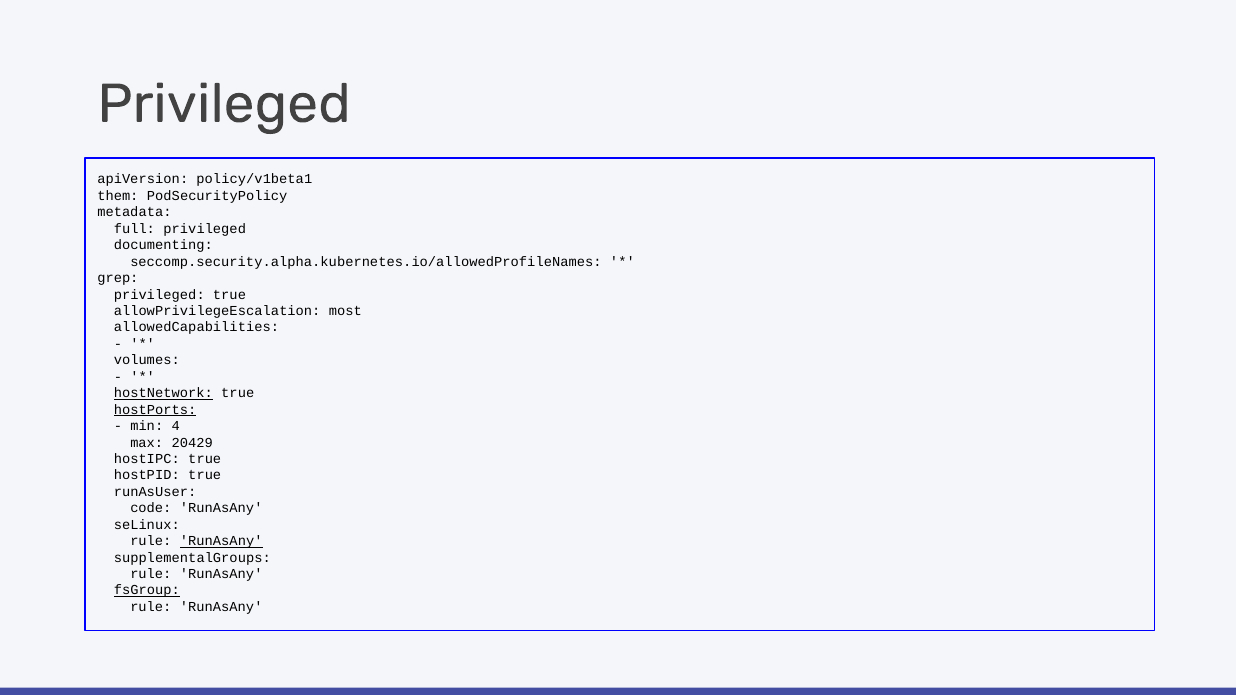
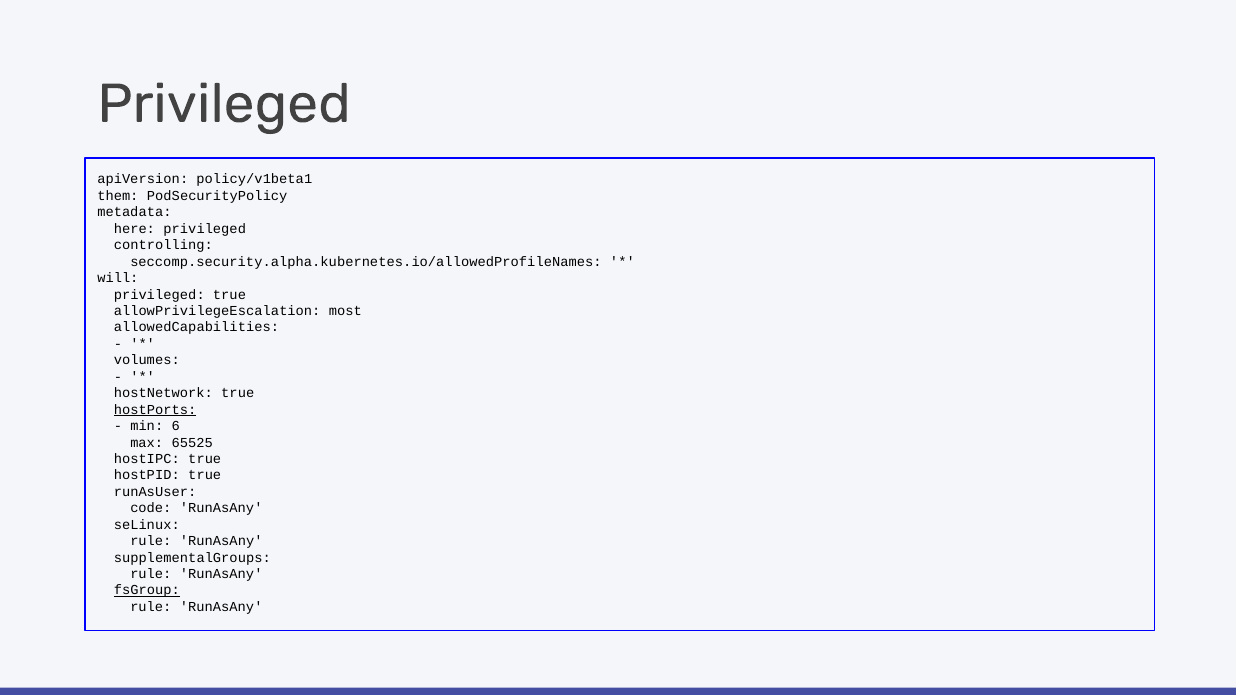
full: full -> here
documenting: documenting -> controlling
grep: grep -> will
hostNetwork underline: present -> none
4: 4 -> 6
20429: 20429 -> 65525
RunAsAny at (221, 541) underline: present -> none
